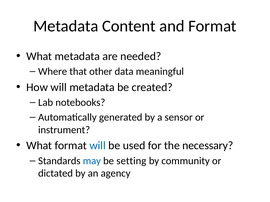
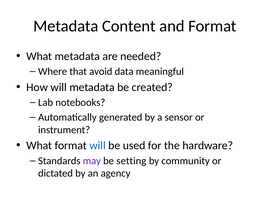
other: other -> avoid
necessary: necessary -> hardware
may colour: blue -> purple
